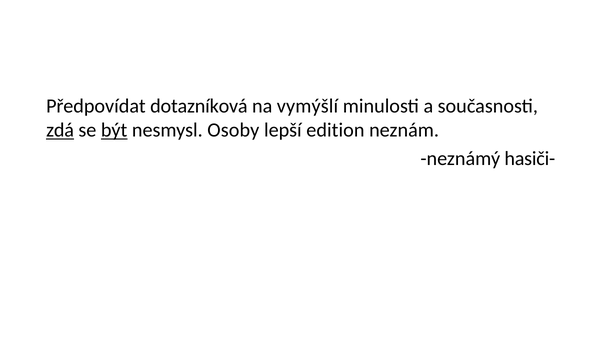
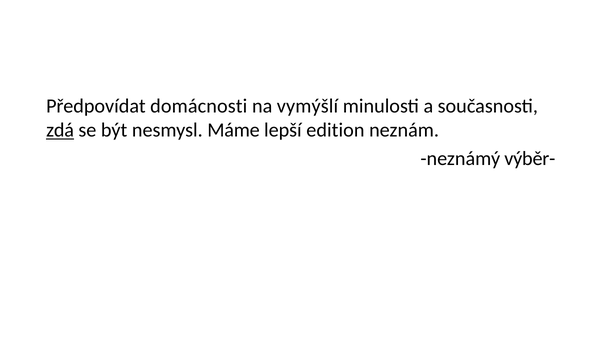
dotazníková: dotazníková -> domácnosti
být underline: present -> none
Osoby: Osoby -> Máme
hasiči-: hasiči- -> výběr-
